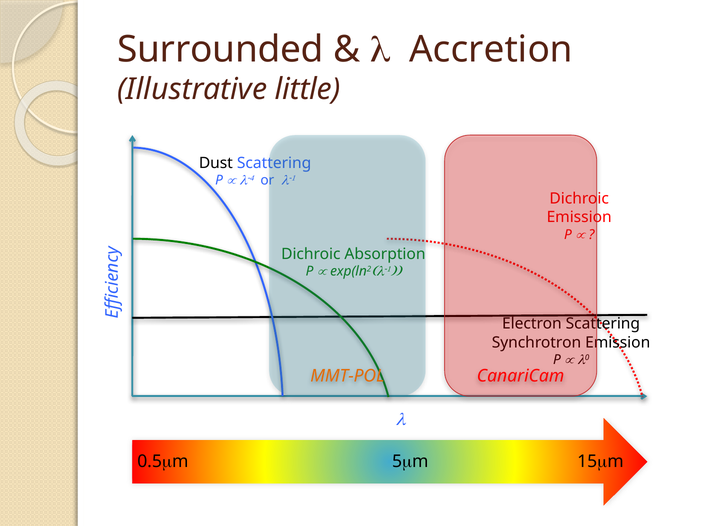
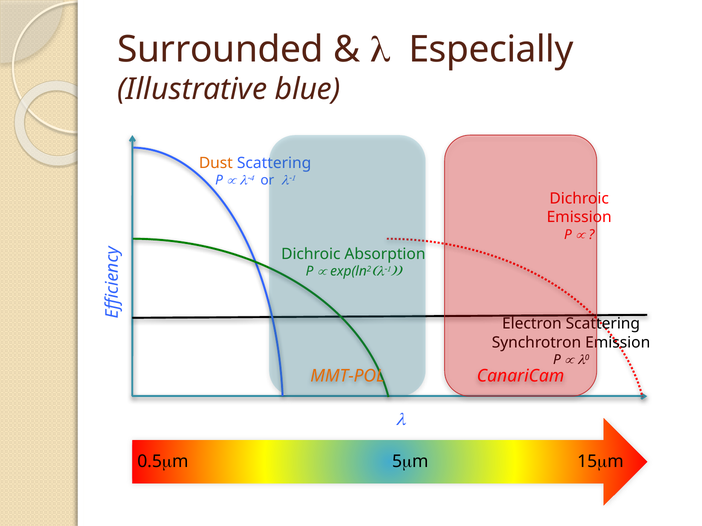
Accretion: Accretion -> Especially
little: little -> blue
Dust colour: black -> orange
